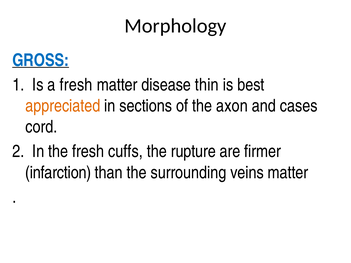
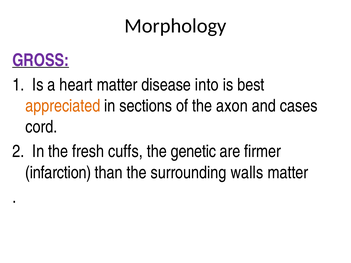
GROSS colour: blue -> purple
a fresh: fresh -> heart
thin: thin -> into
rupture: rupture -> genetic
veins: veins -> walls
